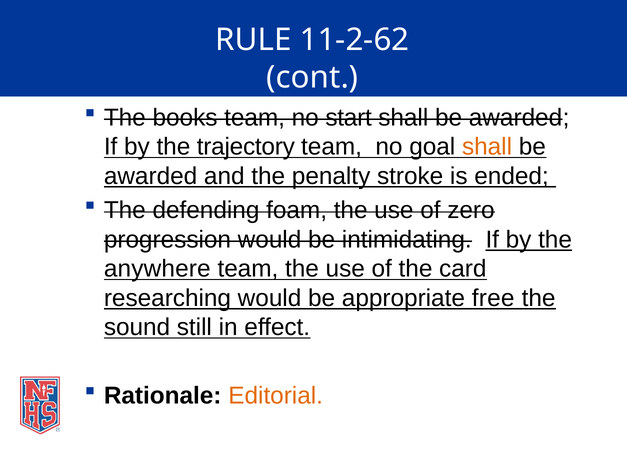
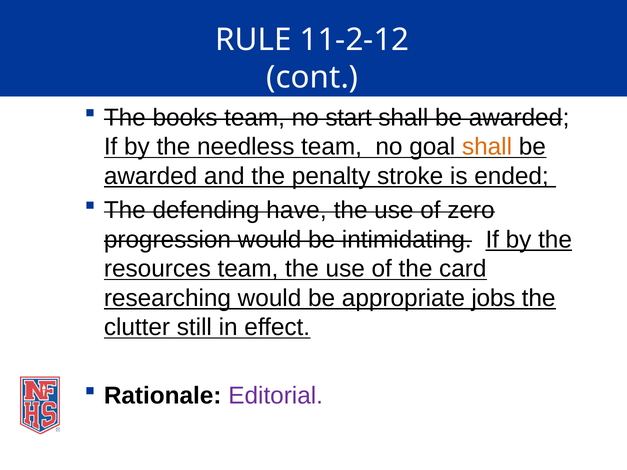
11-2-62: 11-2-62 -> 11-2-12
trajectory: trajectory -> needless
foam: foam -> have
anywhere: anywhere -> resources
free: free -> jobs
sound: sound -> clutter
Editorial colour: orange -> purple
